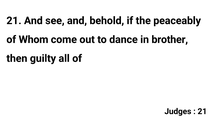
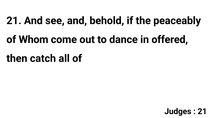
brother: brother -> offered
guilty: guilty -> catch
